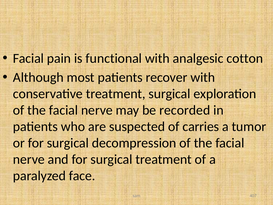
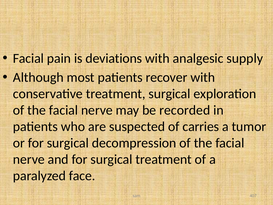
functional: functional -> deviations
cotton: cotton -> supply
